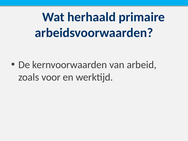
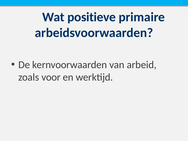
herhaald: herhaald -> positieve
